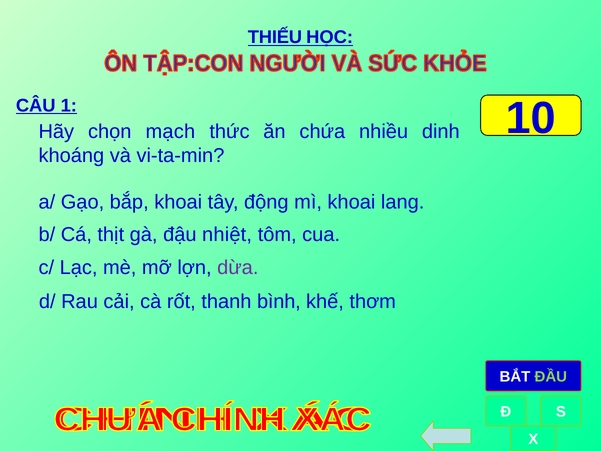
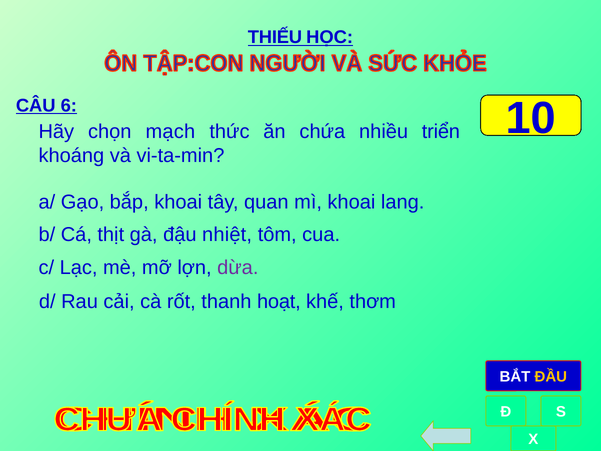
1: 1 -> 6
dinh: dinh -> triển
động: động -> quan
bình: bình -> hoạt
ĐẦU colour: light green -> yellow
